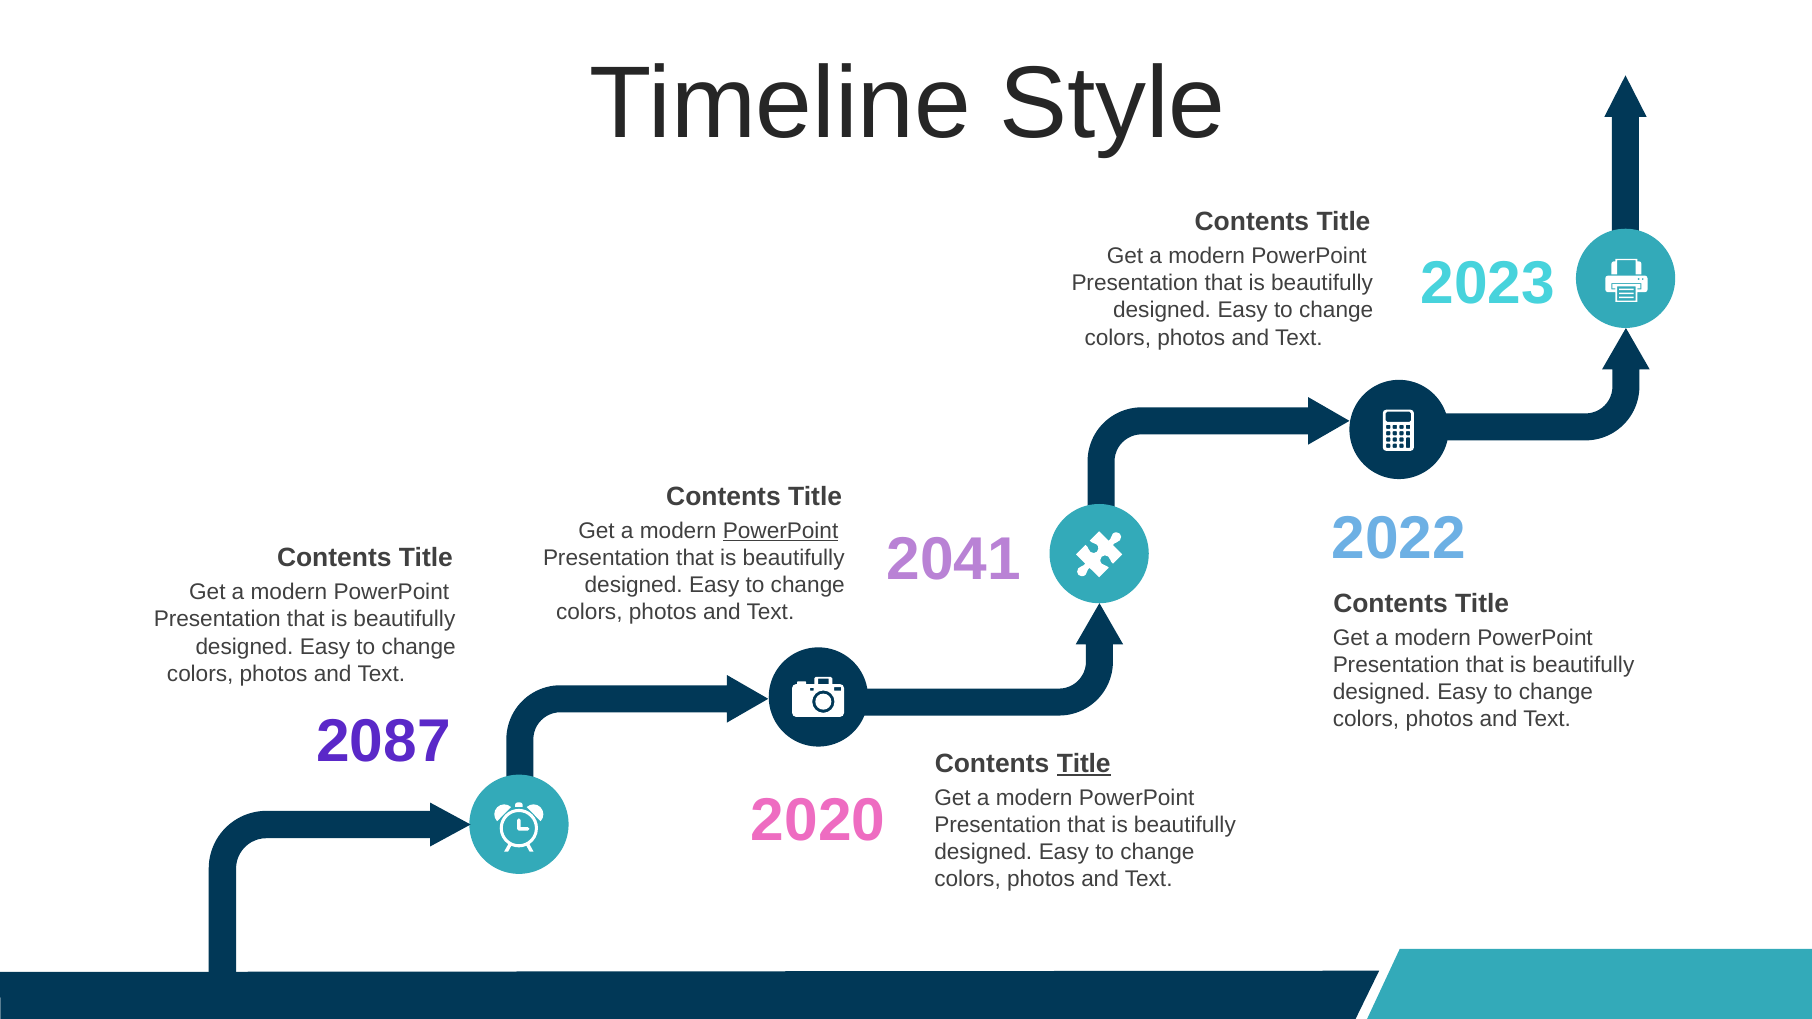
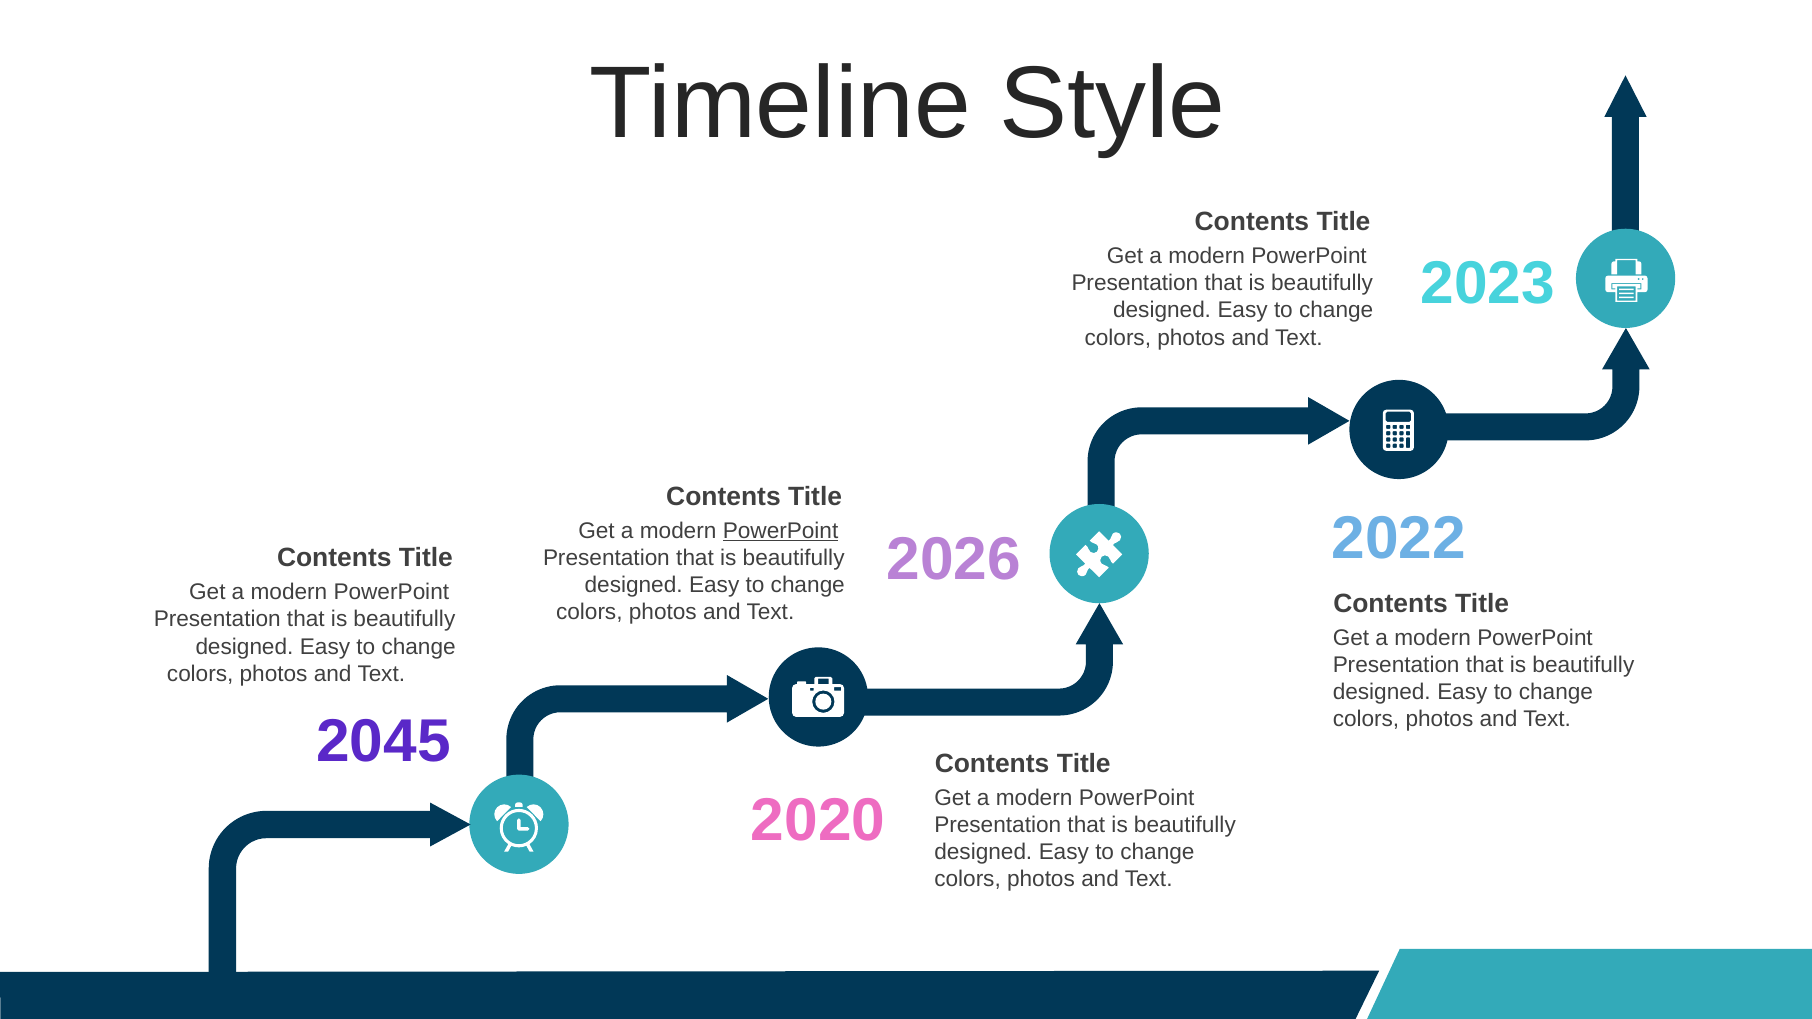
2041: 2041 -> 2026
2087: 2087 -> 2045
Title at (1084, 764) underline: present -> none
